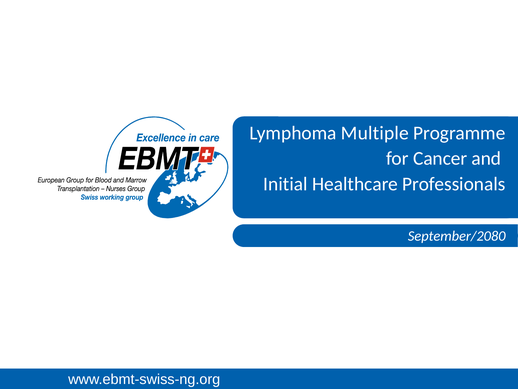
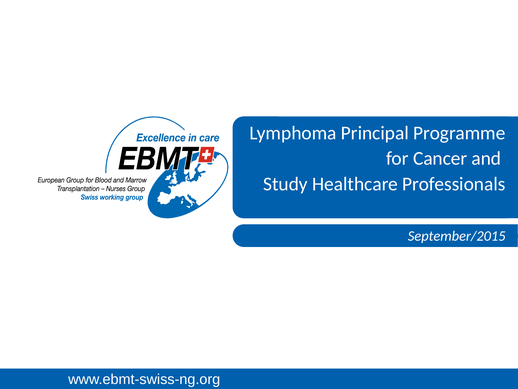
Multiple: Multiple -> Principal
Initial: Initial -> Study
September/2080: September/2080 -> September/2015
